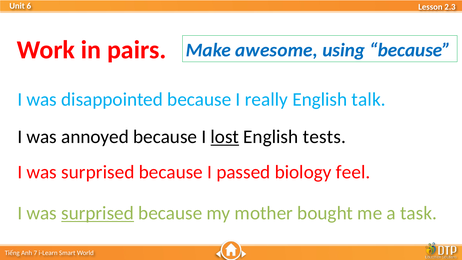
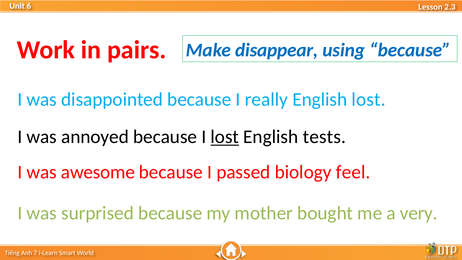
awesome: awesome -> disappear
English talk: talk -> lost
surprised at (98, 172): surprised -> awesome
surprised at (98, 213) underline: present -> none
task: task -> very
